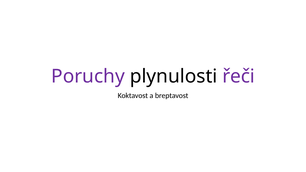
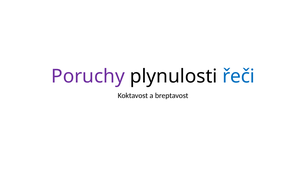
řeči colour: purple -> blue
